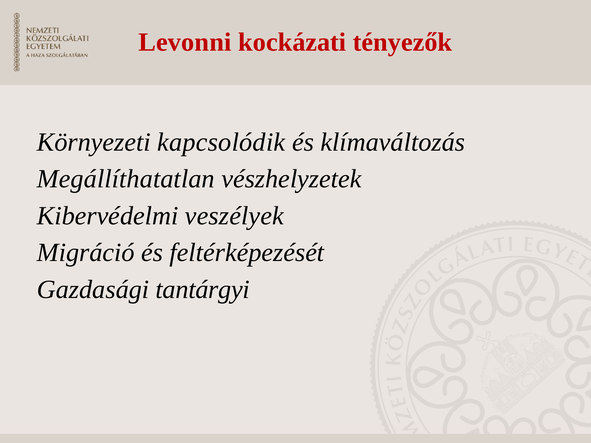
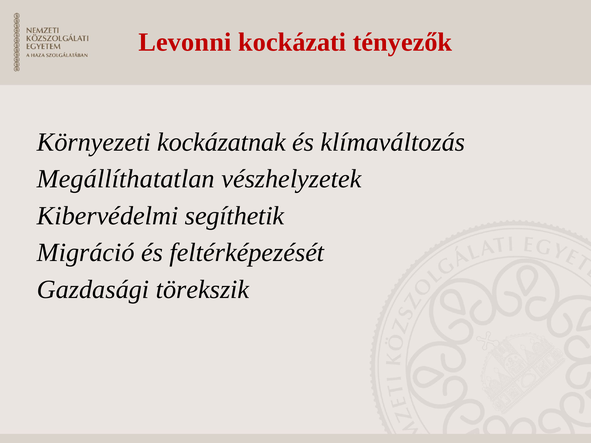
kapcsolódik: kapcsolódik -> kockázatnak
veszélyek: veszélyek -> segíthetik
tantárgyi: tantárgyi -> törekszik
